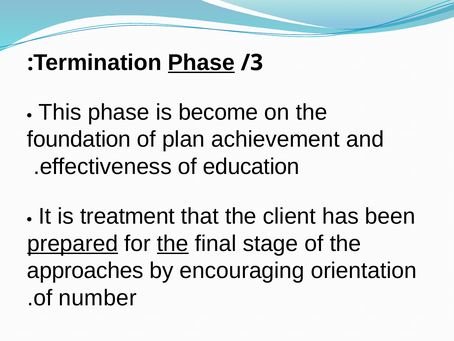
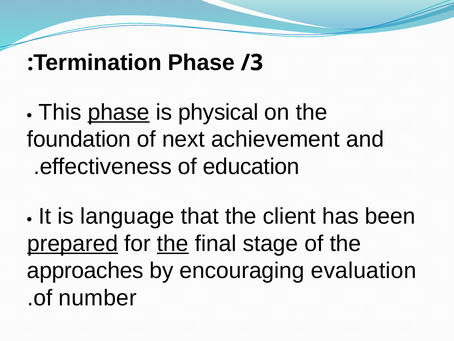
Phase at (201, 63) underline: present -> none
phase at (119, 112) underline: none -> present
become: become -> physical
plan: plan -> next
treatment: treatment -> language
orientation: orientation -> evaluation
